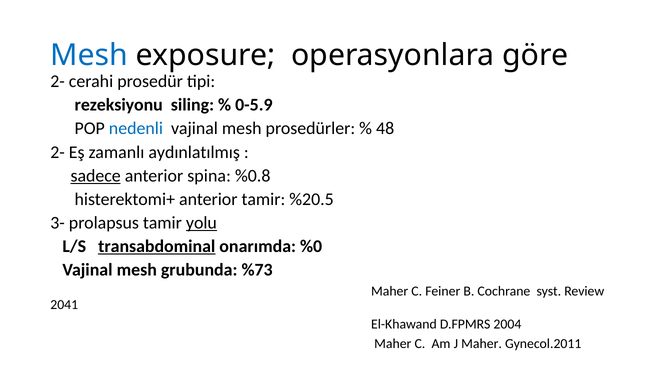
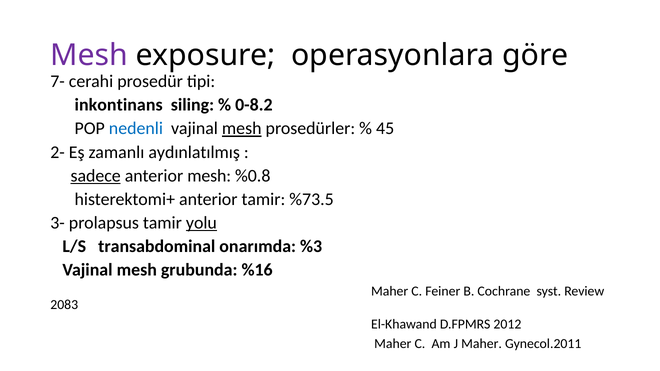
Mesh at (89, 55) colour: blue -> purple
2- at (58, 82): 2- -> 7-
rezeksiyonu: rezeksiyonu -> inkontinans
0-5.9: 0-5.9 -> 0-8.2
mesh at (242, 129) underline: none -> present
48: 48 -> 45
anterior spina: spina -> mesh
%20.5: %20.5 -> %73.5
transabdominal underline: present -> none
%0: %0 -> %3
%73: %73 -> %16
2041: 2041 -> 2083
2004: 2004 -> 2012
